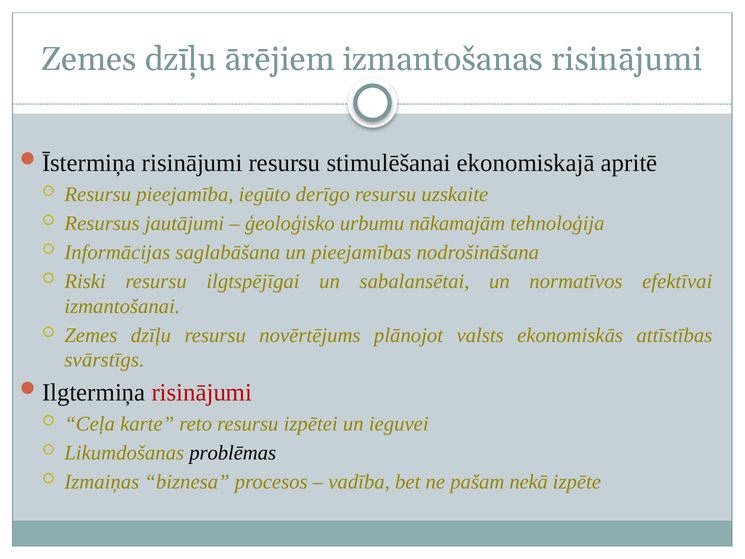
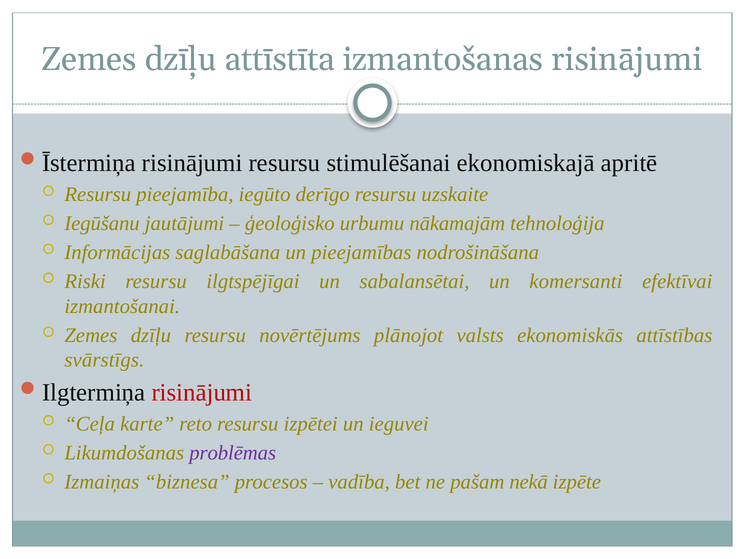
ārējiem: ārējiem -> attīstīta
Resursus: Resursus -> Iegūšanu
normatīvos: normatīvos -> komersanti
problēmas colour: black -> purple
